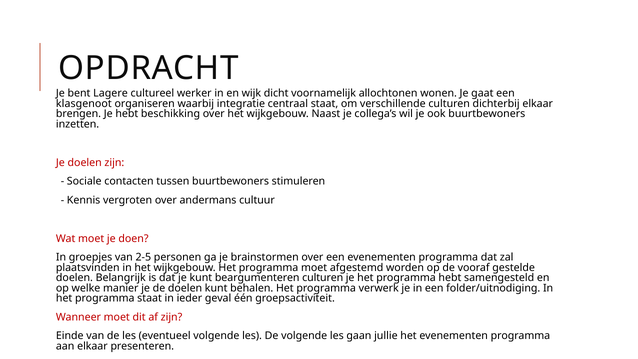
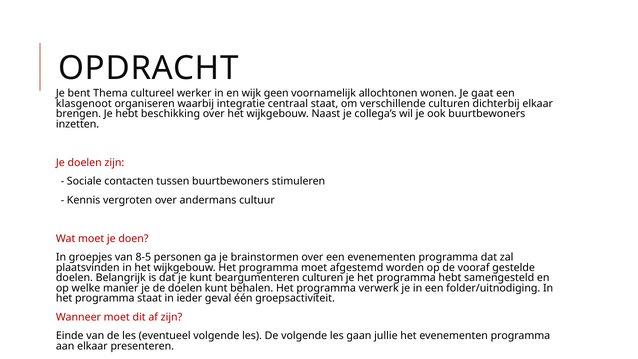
Lagere: Lagere -> Thema
dicht: dicht -> geen
2-5: 2-5 -> 8-5
